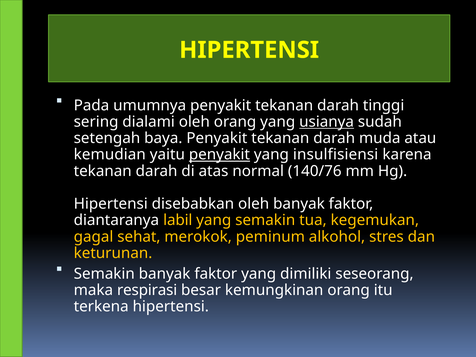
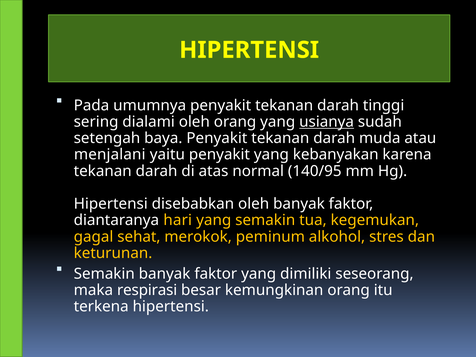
kemudian: kemudian -> menjalani
penyakit at (219, 155) underline: present -> none
insulfisiensi: insulfisiensi -> kebanyakan
140/76: 140/76 -> 140/95
labil: labil -> hari
